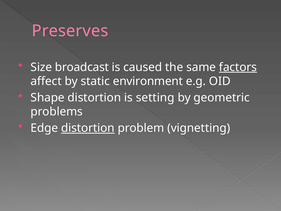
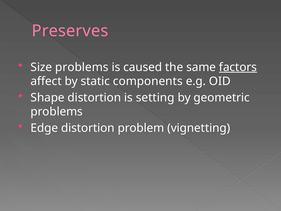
Size broadcast: broadcast -> problems
environment: environment -> components
distortion at (88, 128) underline: present -> none
